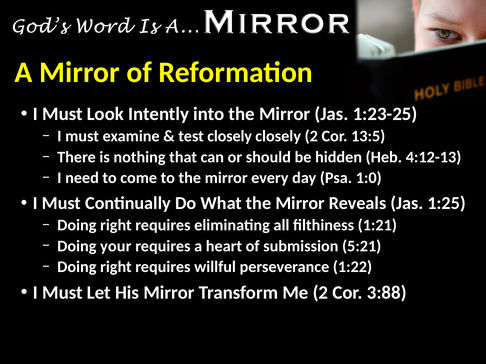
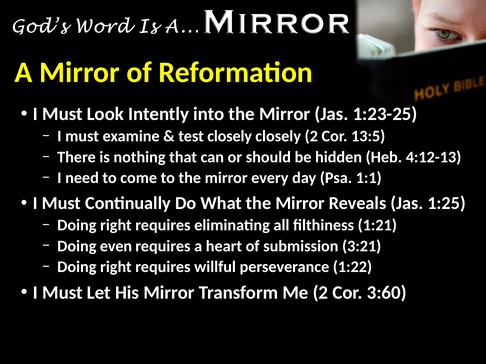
1:0: 1:0 -> 1:1
your: your -> even
5:21: 5:21 -> 3:21
3:88: 3:88 -> 3:60
